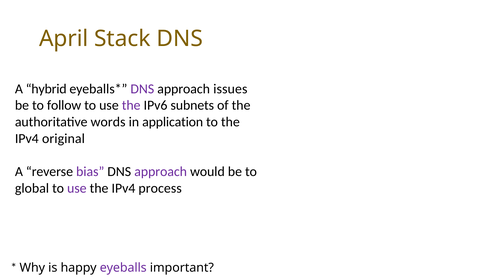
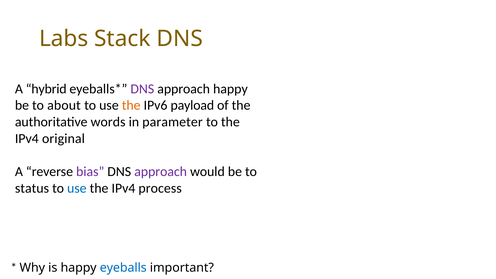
April: April -> Labs
approach issues: issues -> happy
follow: follow -> about
the at (131, 105) colour: purple -> orange
subnets: subnets -> payload
application: application -> parameter
global: global -> status
use at (77, 188) colour: purple -> blue
eyeballs colour: purple -> blue
